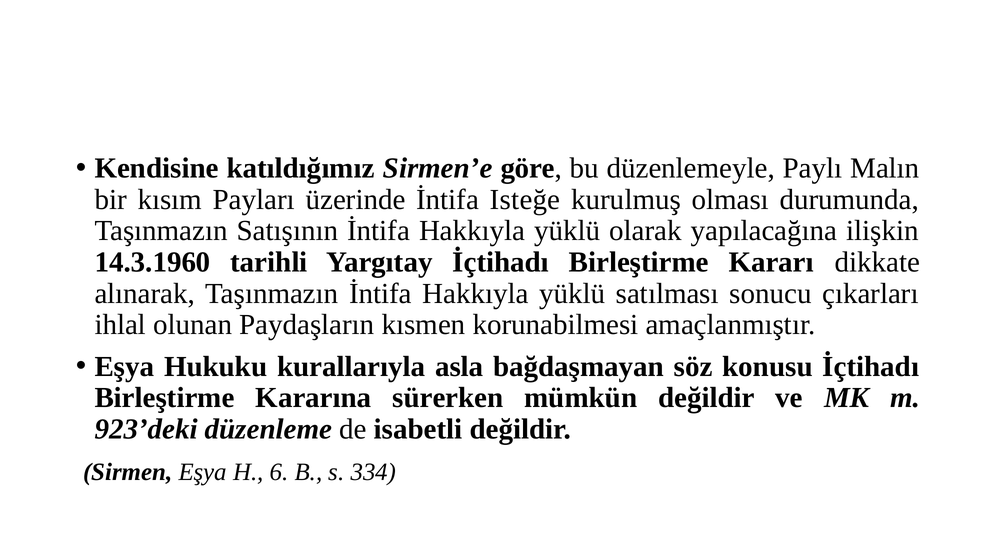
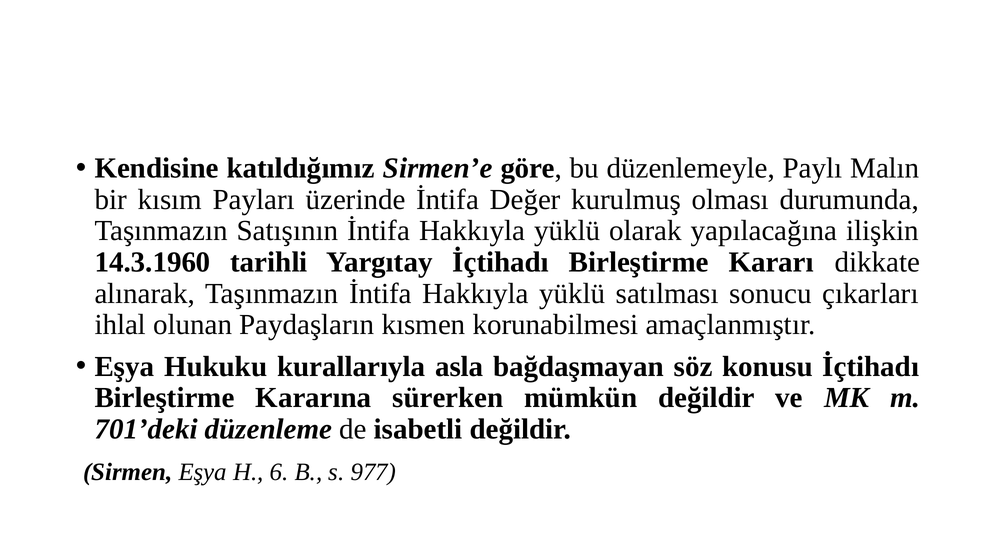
Isteğe: Isteğe -> Değer
923’deki: 923’deki -> 701’deki
334: 334 -> 977
